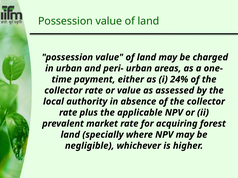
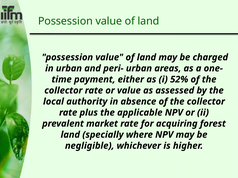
24%: 24% -> 52%
